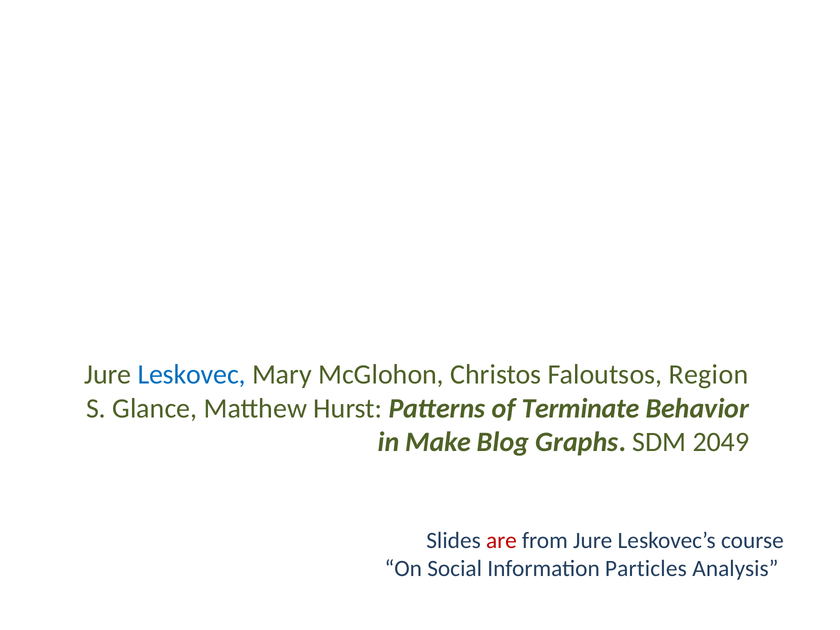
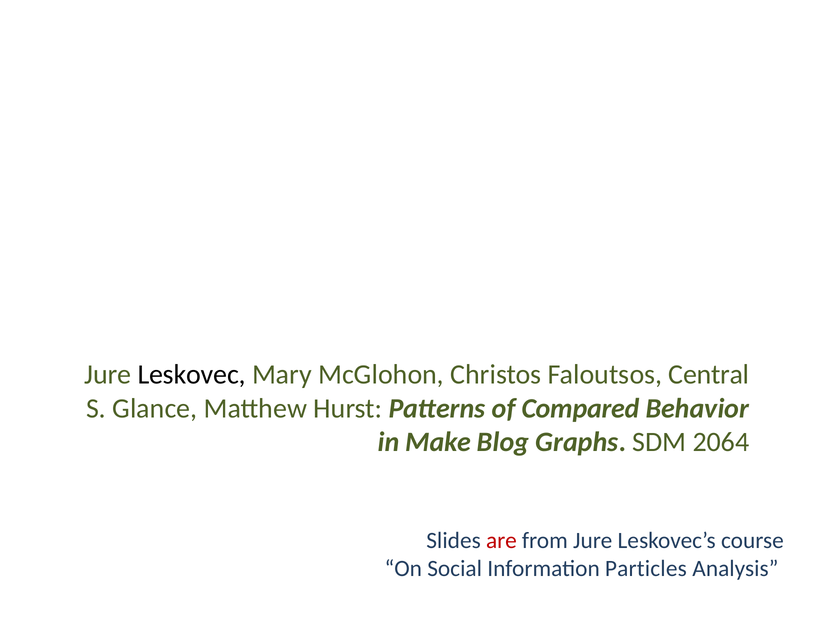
Leskovec colour: blue -> black
Region: Region -> Central
Terminate: Terminate -> Compared
2049: 2049 -> 2064
